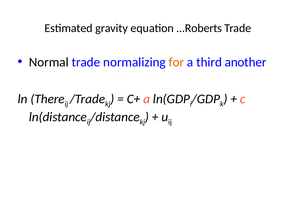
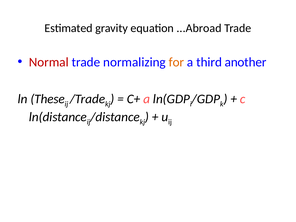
...Roberts: ...Roberts -> ...Abroad
Normal colour: black -> red
There: There -> These
